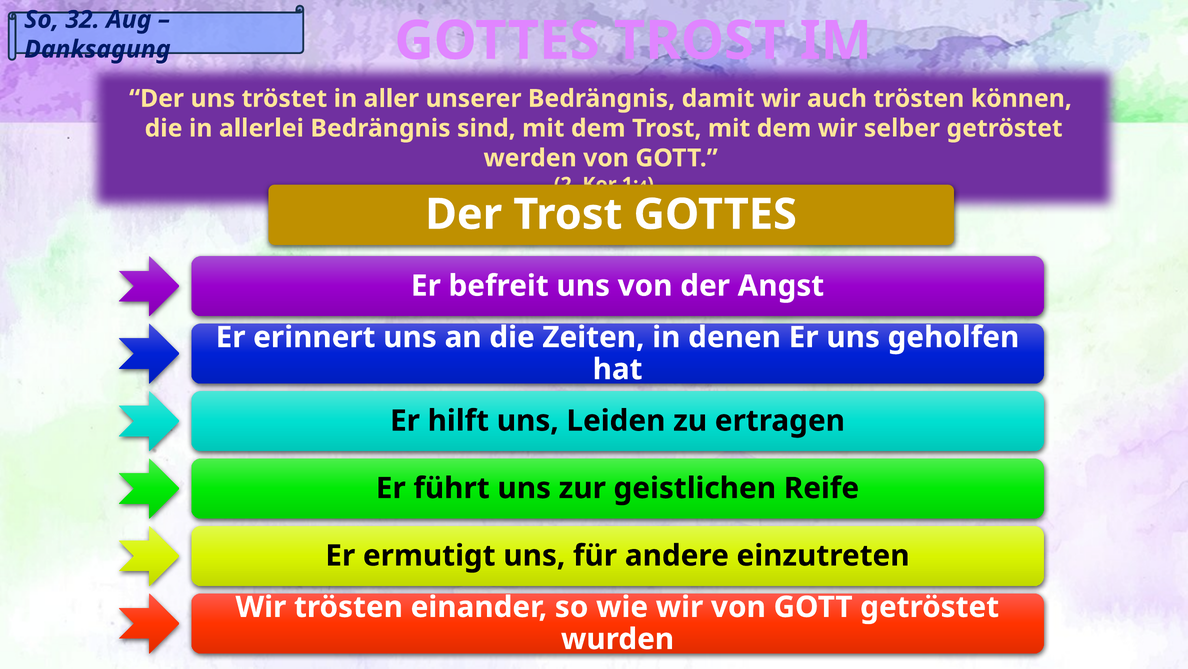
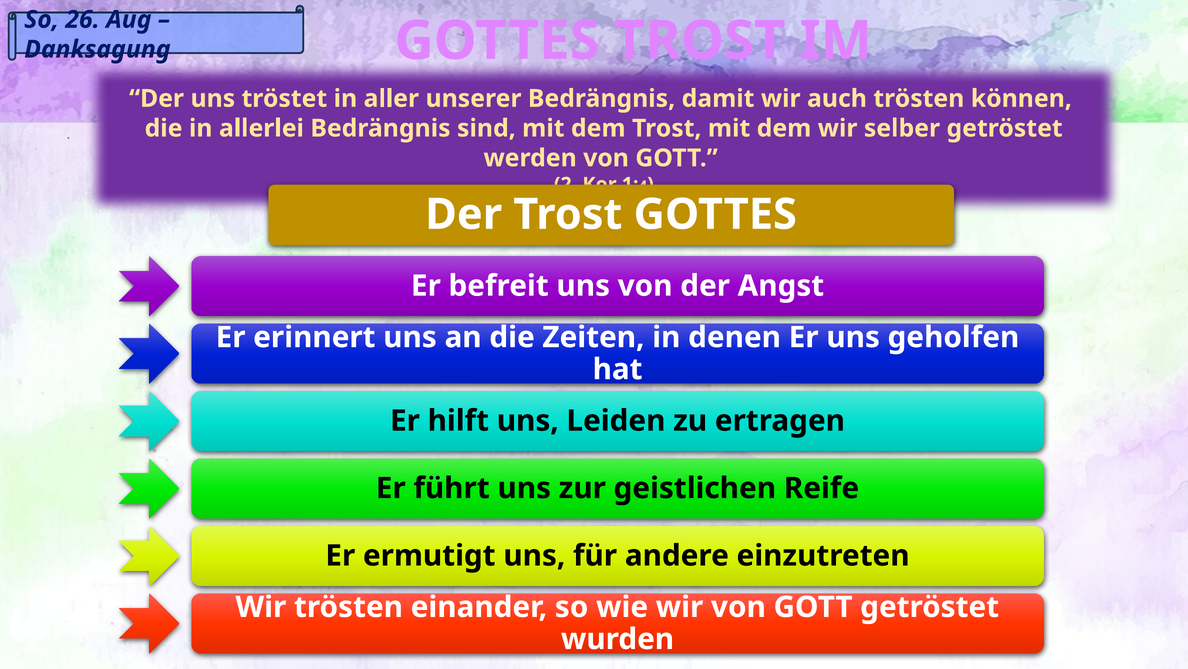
32: 32 -> 26
